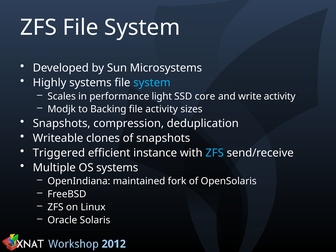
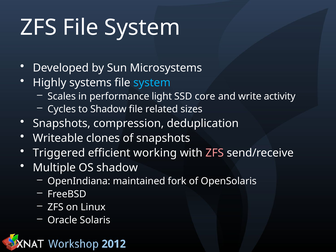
Modjk: Modjk -> Cycles
to Backing: Backing -> Shadow
file activity: activity -> related
instance: instance -> working
ZFS at (215, 153) colour: light blue -> pink
OS systems: systems -> shadow
